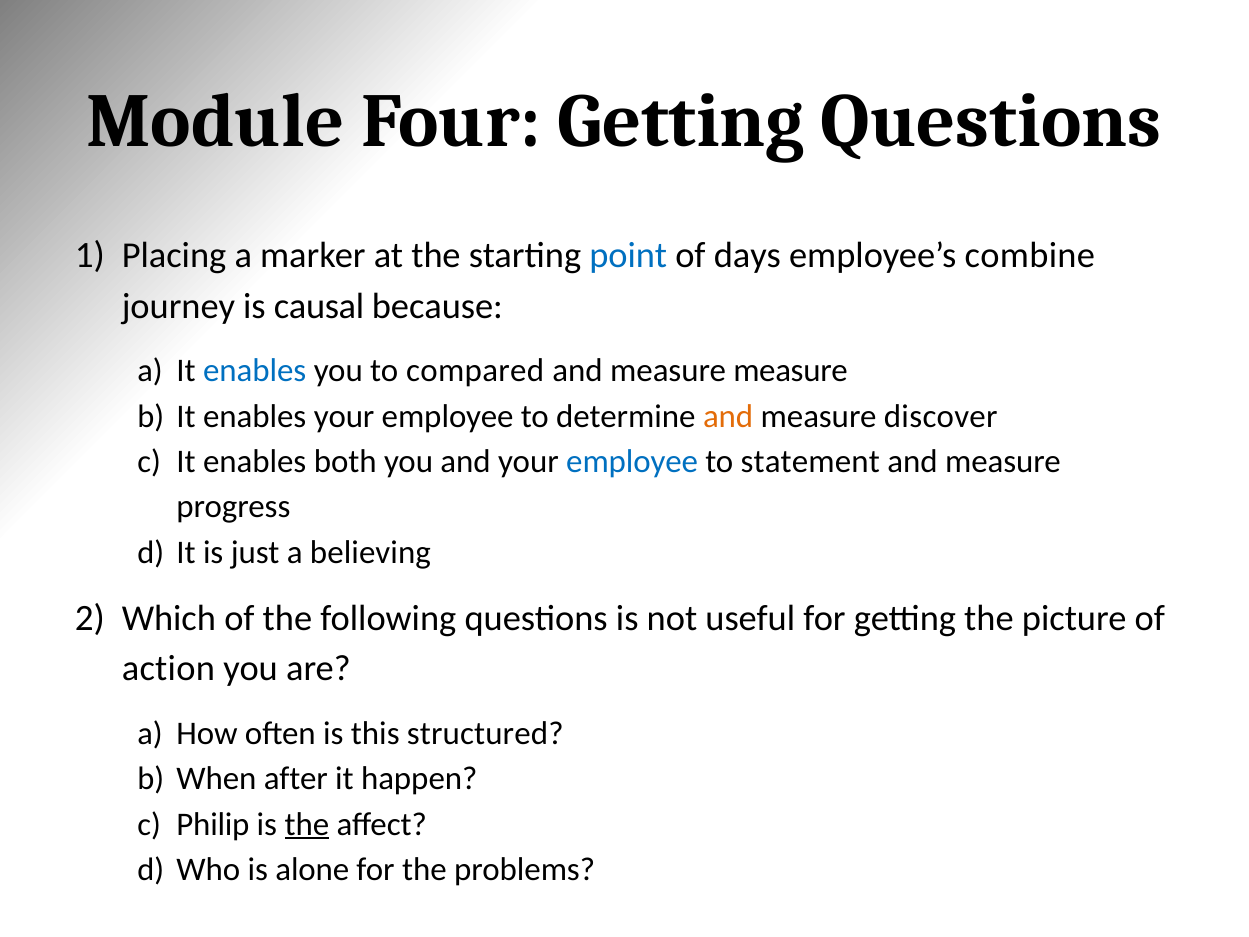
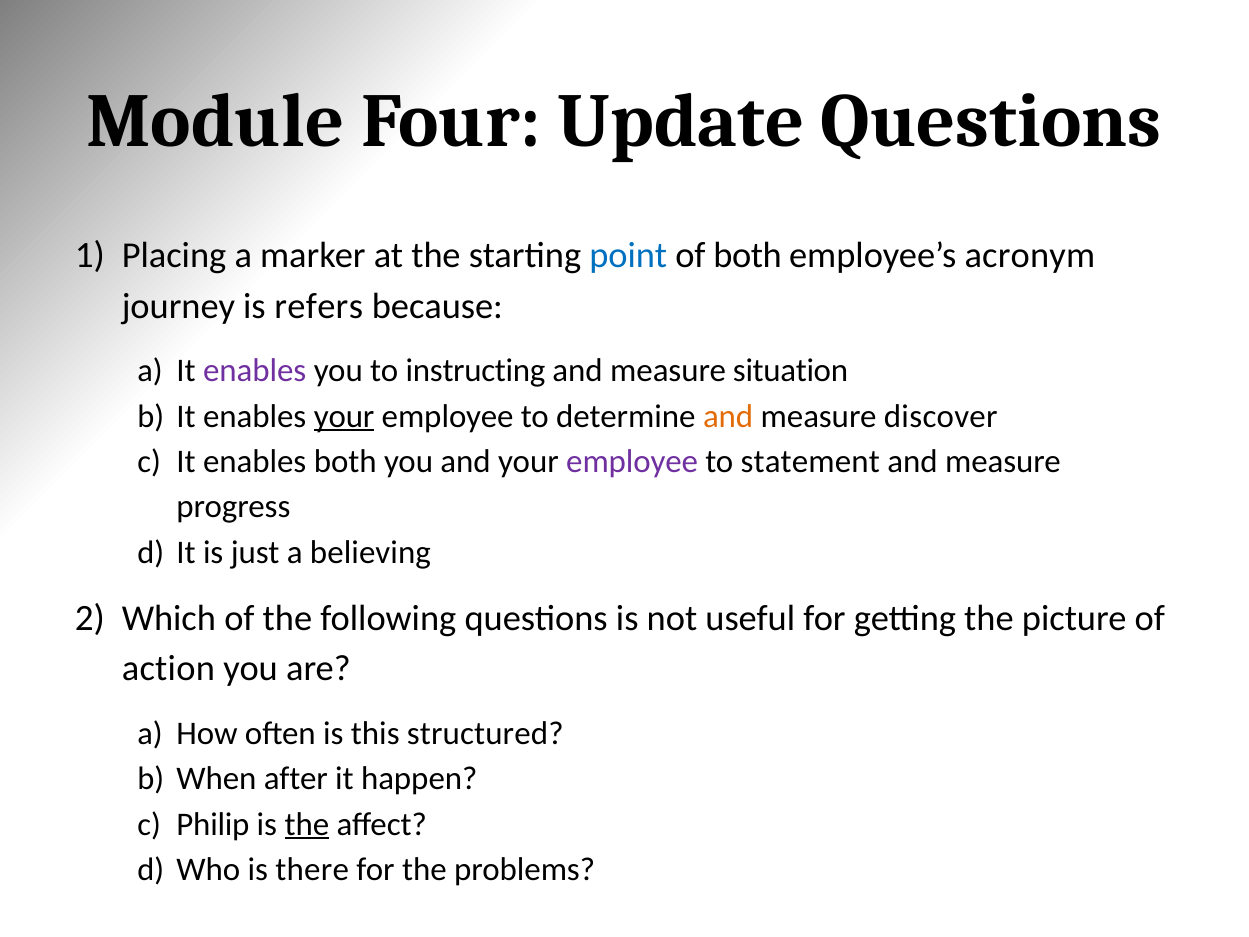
Four Getting: Getting -> Update
of days: days -> both
combine: combine -> acronym
causal: causal -> refers
enables at (255, 371) colour: blue -> purple
compared: compared -> instructing
measure measure: measure -> situation
your at (344, 416) underline: none -> present
employee at (632, 462) colour: blue -> purple
alone: alone -> there
